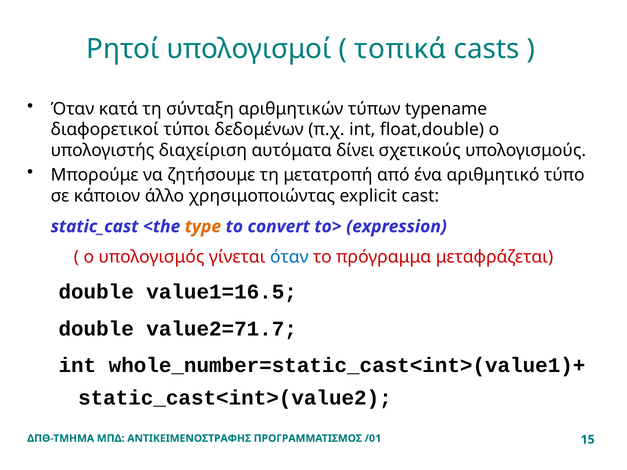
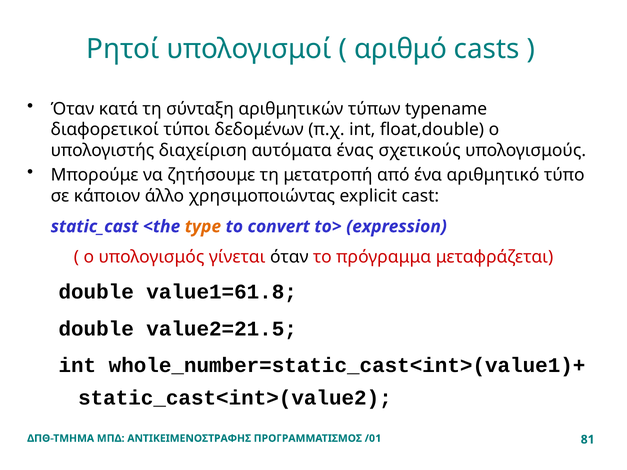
τοπικά: τοπικά -> αριθμό
δίνει: δίνει -> ένας
όταν at (289, 257) colour: blue -> black
value1=16.5: value1=16.5 -> value1=61.8
value2=71.7: value2=71.7 -> value2=21.5
15: 15 -> 81
